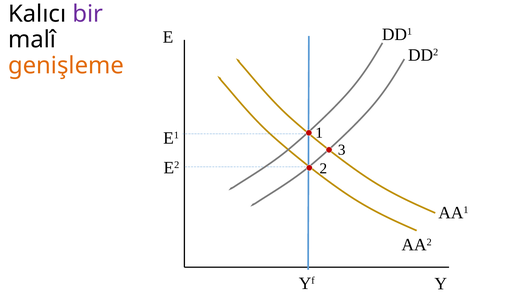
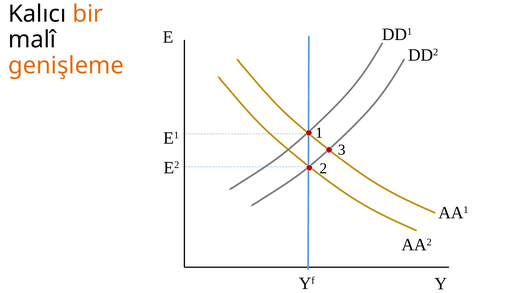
bir colour: purple -> orange
